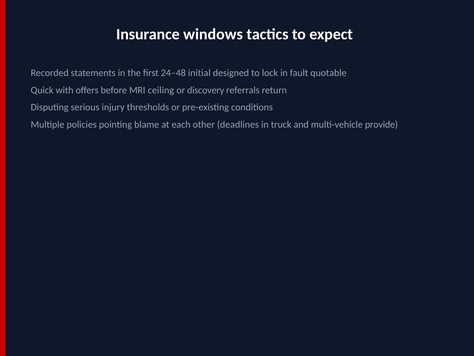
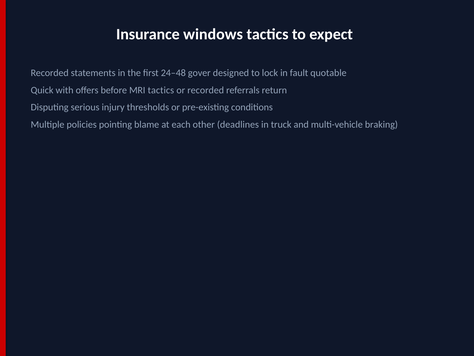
initial: initial -> gover
MRI ceiling: ceiling -> tactics
or discovery: discovery -> recorded
provide: provide -> braking
